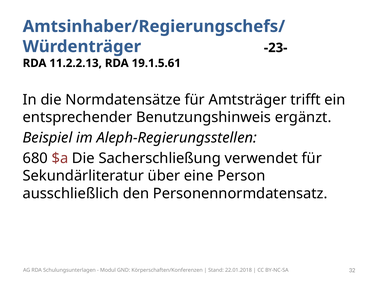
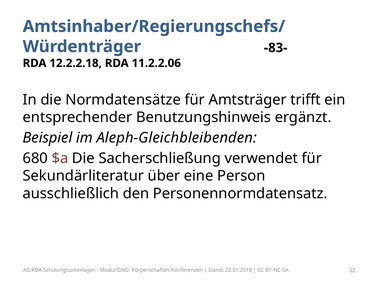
-23-: -23- -> -83-
11.2.2.13: 11.2.2.13 -> 12.2.2.18
19.1.5.61: 19.1.5.61 -> 11.2.2.06
Aleph-Regierungsstellen: Aleph-Regierungsstellen -> Aleph-Gleichbleibenden
